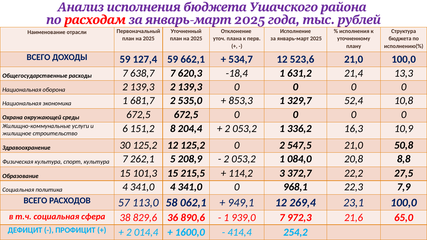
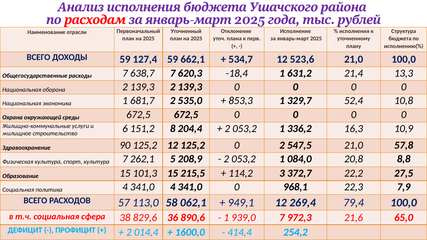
30: 30 -> 90
50,8: 50,8 -> 57,8
23,1: 23,1 -> 79,4
